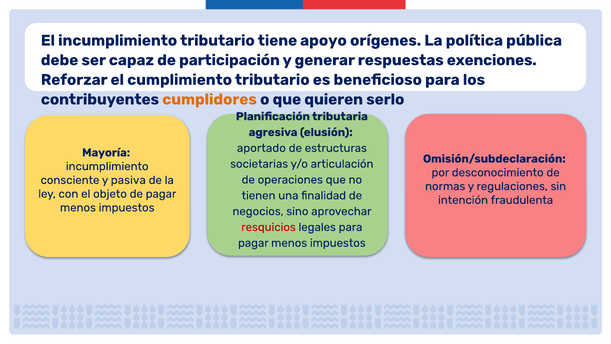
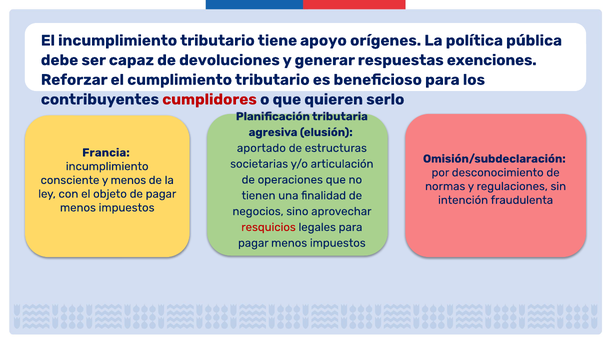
participación: participación -> devoluciones
cumplidores colour: orange -> red
Mayoría: Mayoría -> Francia
y pasiva: pasiva -> menos
